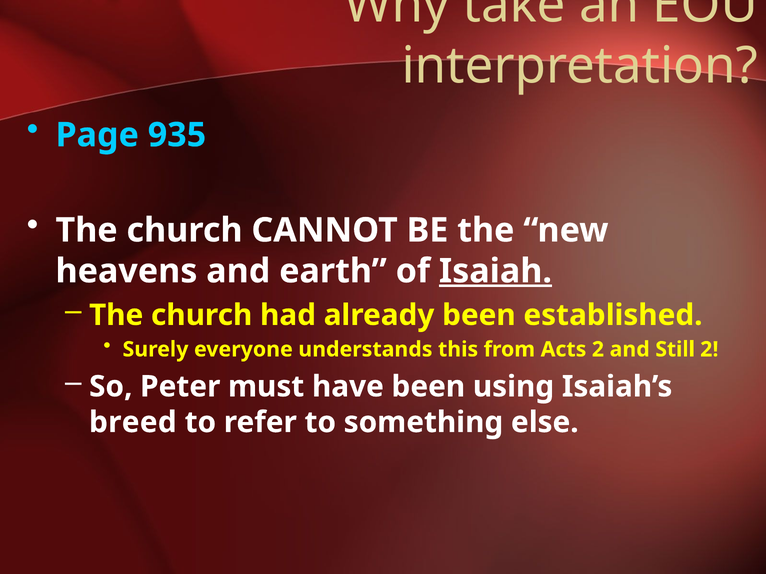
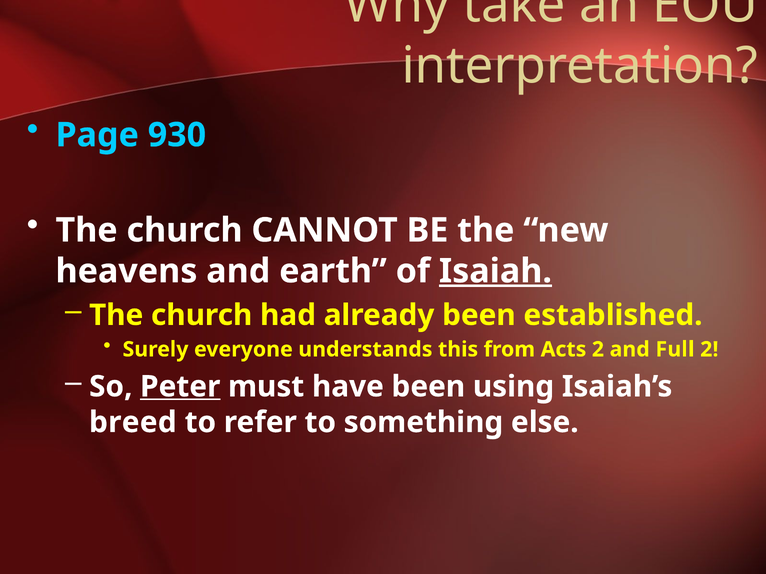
935: 935 -> 930
Still: Still -> Full
Peter underline: none -> present
